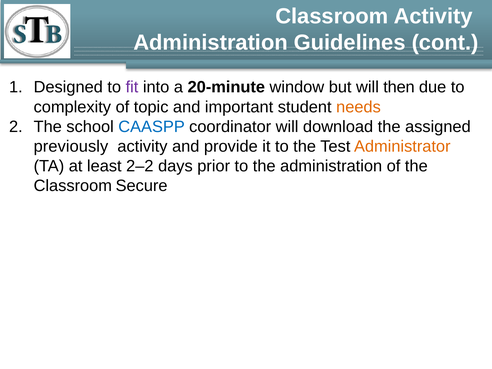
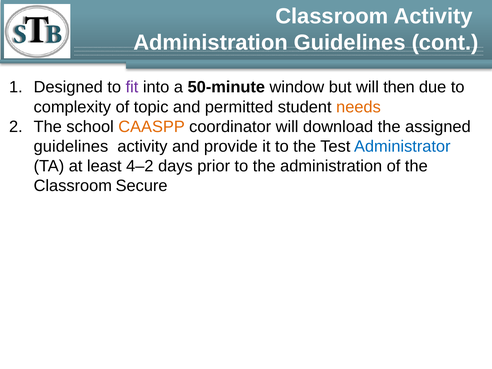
20-minute: 20-minute -> 50-minute
important: important -> permitted
CAASPP colour: blue -> orange
previously at (71, 146): previously -> guidelines
Administrator colour: orange -> blue
2–2: 2–2 -> 4–2
